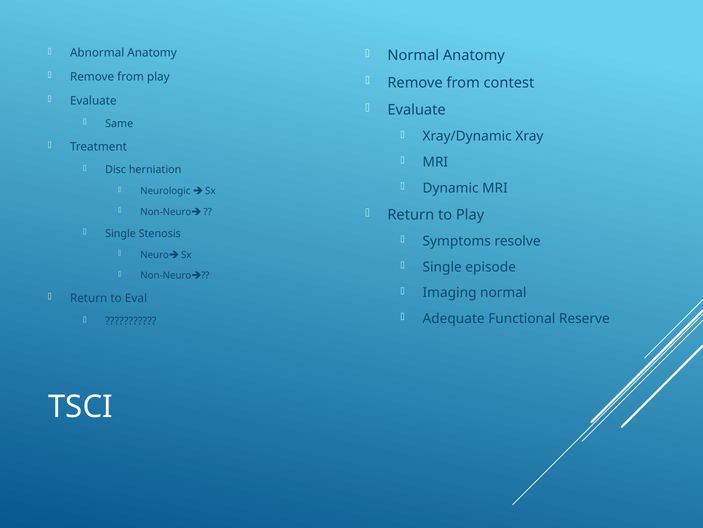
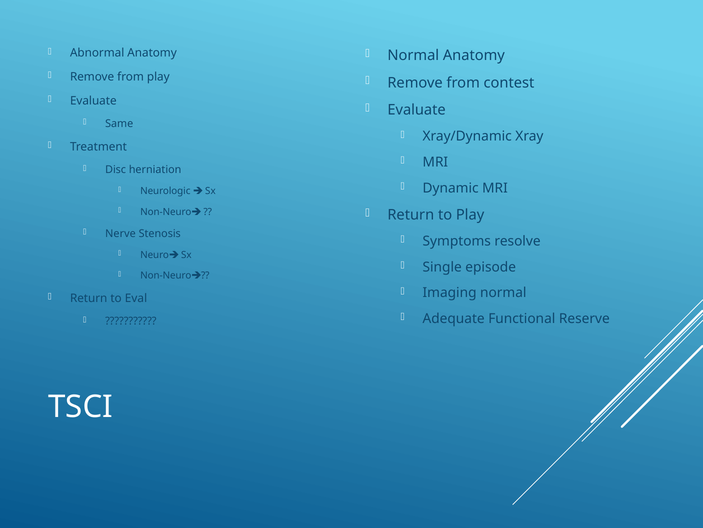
Single at (121, 233): Single -> Nerve
